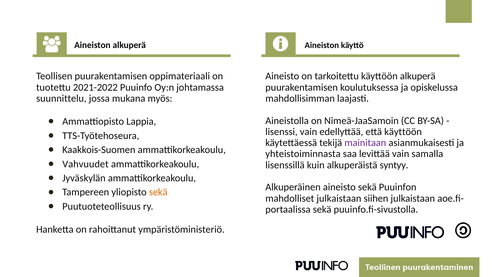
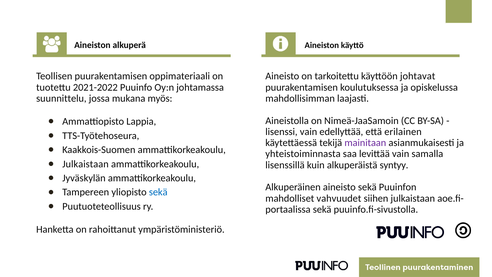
käyttöön alkuperä: alkuperä -> johtavat
että käyttöön: käyttöön -> erilainen
Vahvuudet at (85, 164): Vahvuudet -> Julkaistaan
sekä at (158, 192) colour: orange -> blue
mahdolliset julkaistaan: julkaistaan -> vahvuudet
